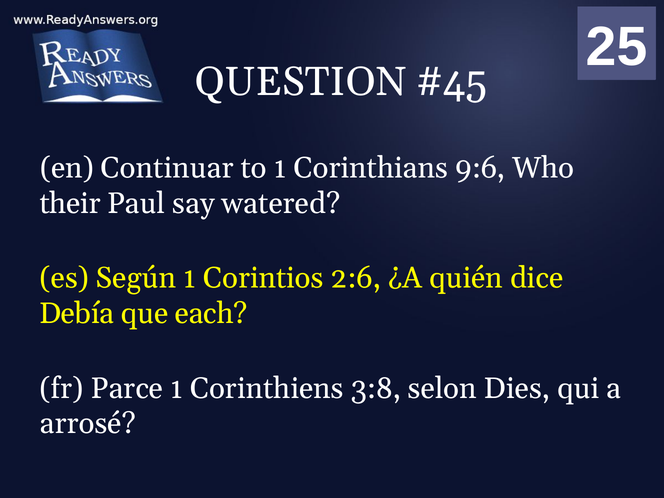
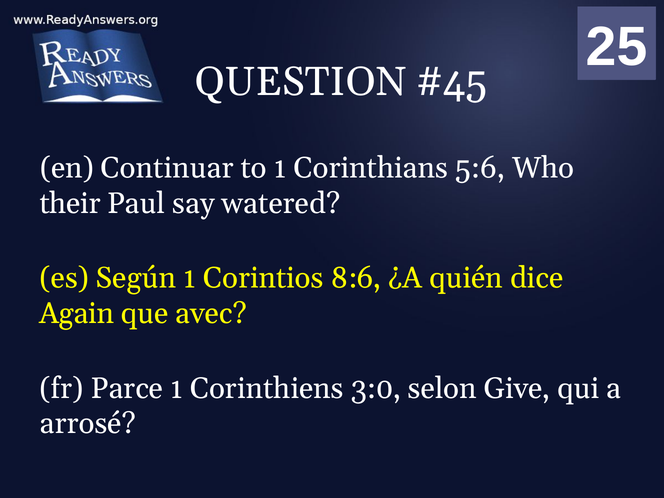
9:6: 9:6 -> 5:6
2:6: 2:6 -> 8:6
Debía: Debía -> Again
each: each -> avec
3:8: 3:8 -> 3:0
Dies: Dies -> Give
